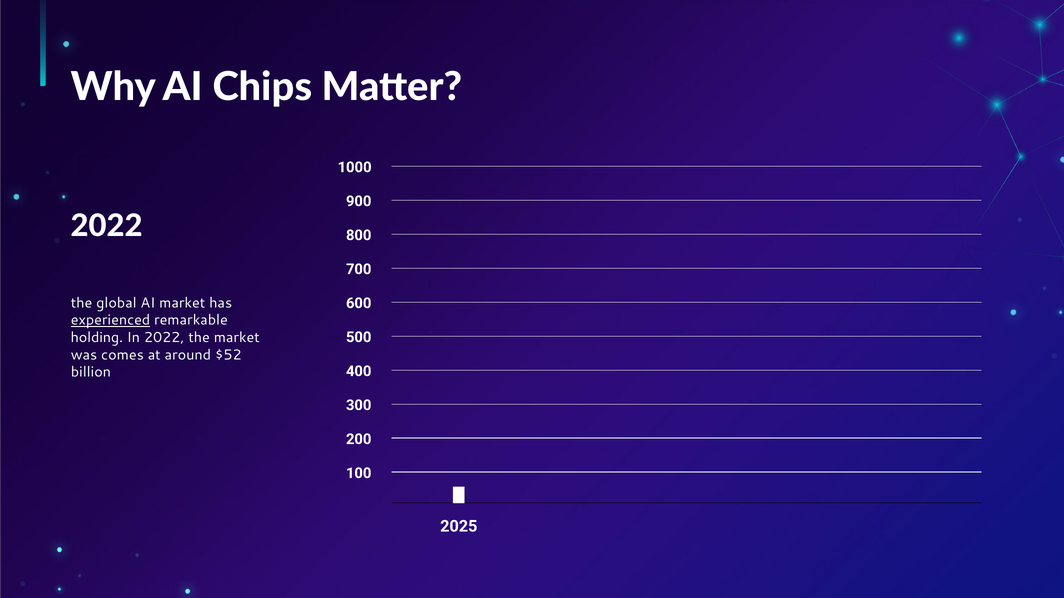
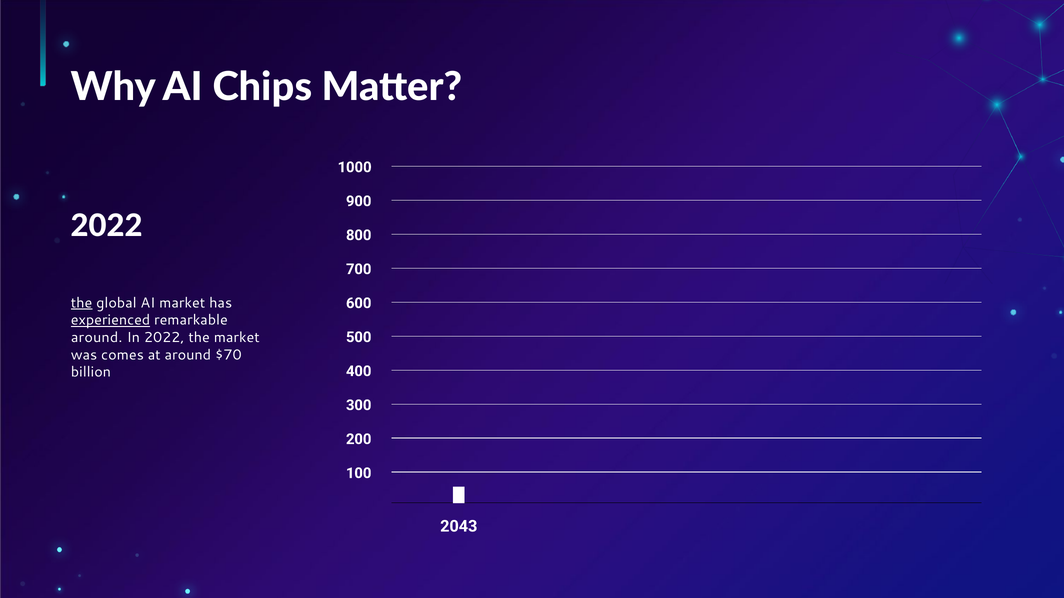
the at (82, 303) underline: none -> present
holding at (97, 338): holding -> around
$52: $52 -> $70
2025: 2025 -> 2043
